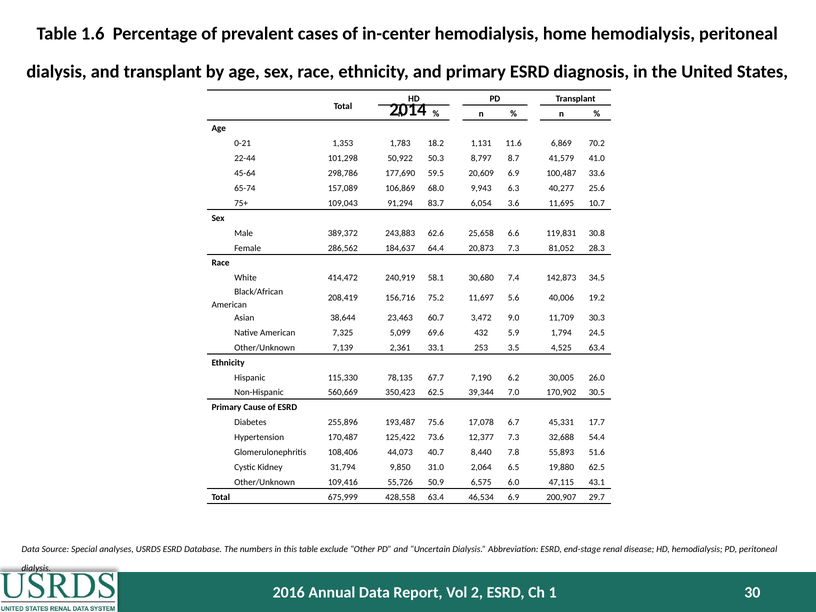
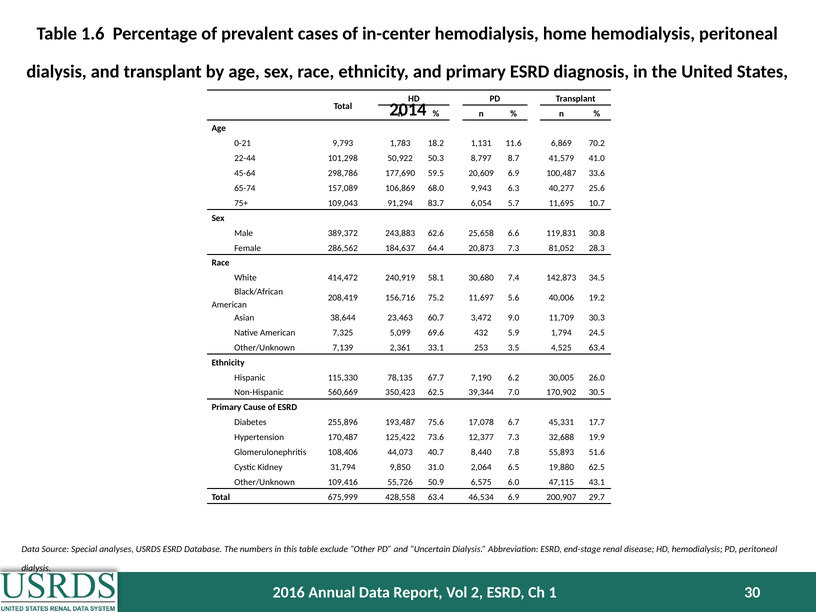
1,353: 1,353 -> 9,793
3.6: 3.6 -> 5.7
54.4: 54.4 -> 19.9
